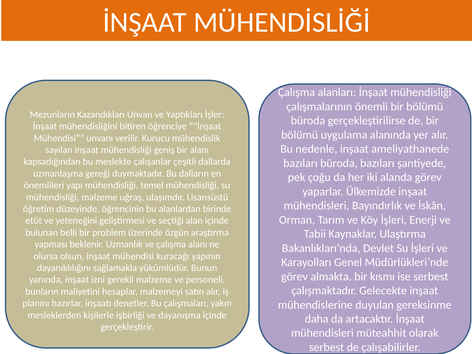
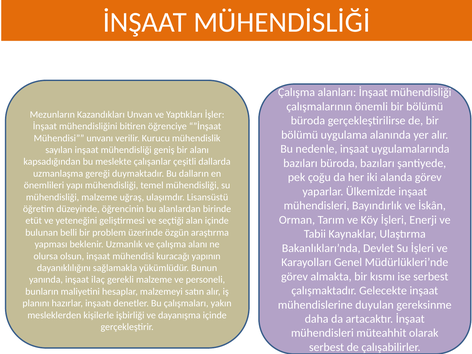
ameliyathanede: ameliyathanede -> uygulamalarında
izni: izni -> ilaç
